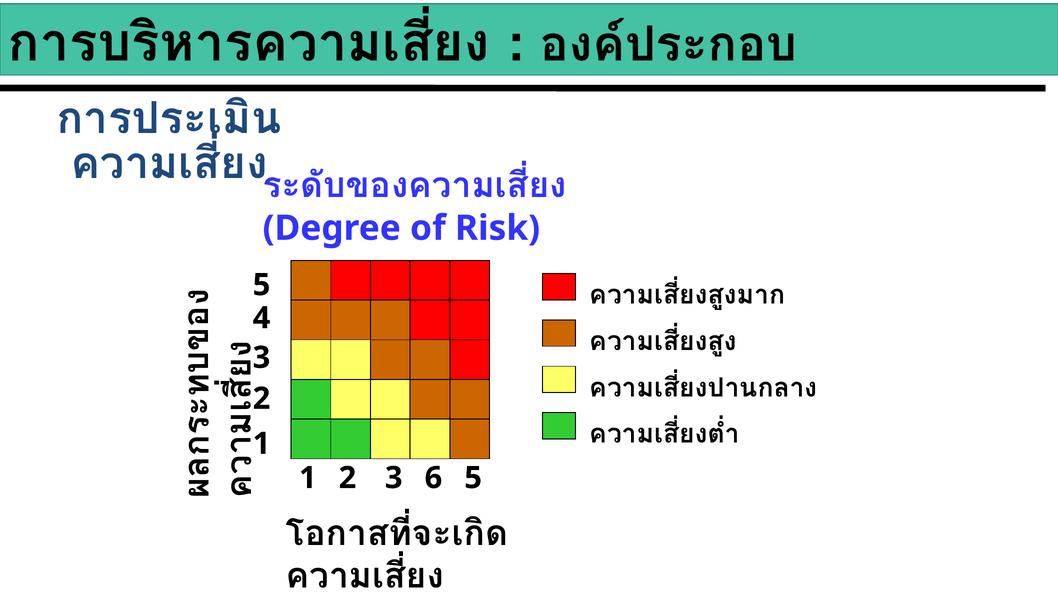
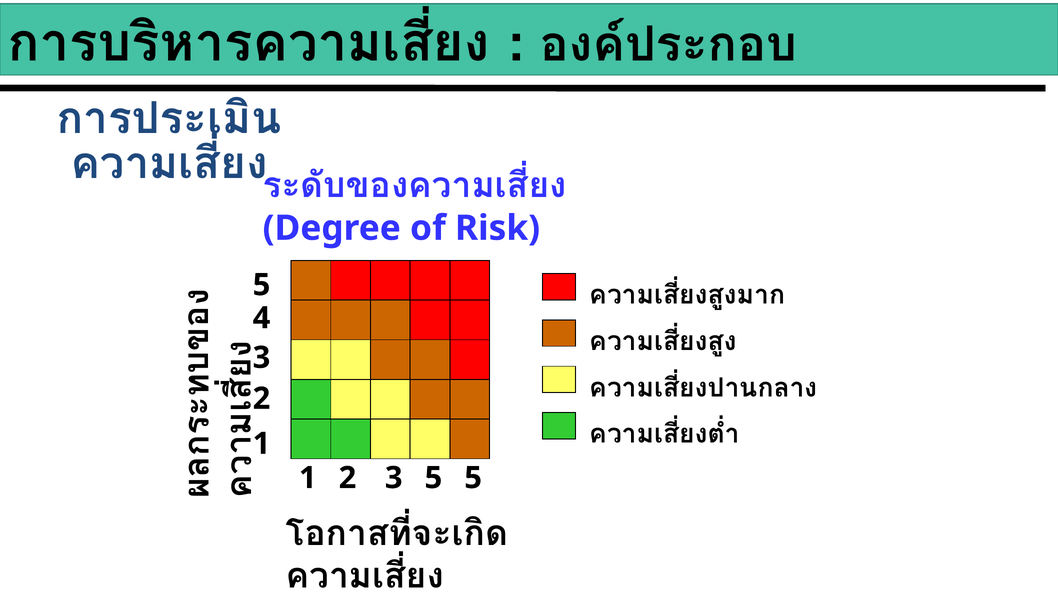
3 6: 6 -> 5
